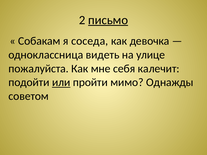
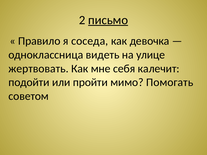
Собакам: Собакам -> Правило
пожалуйста: пожалуйста -> жертвовать
или underline: present -> none
Однажды: Однажды -> Помогать
